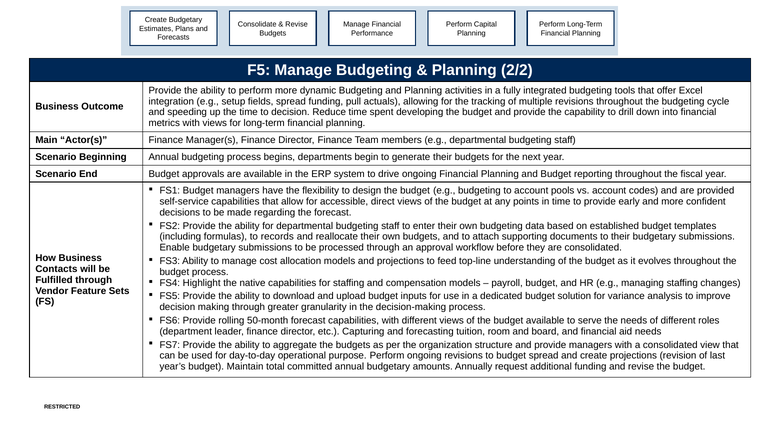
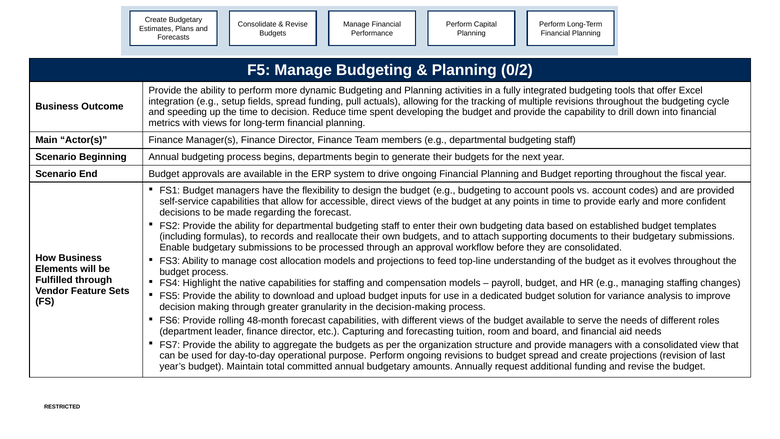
2/2: 2/2 -> 0/2
Contacts: Contacts -> Elements
50-month: 50-month -> 48-month
